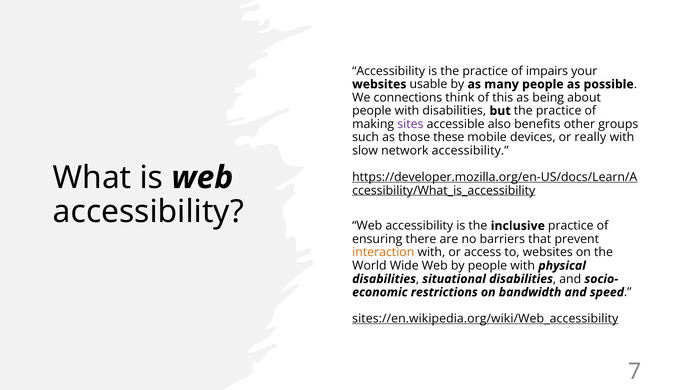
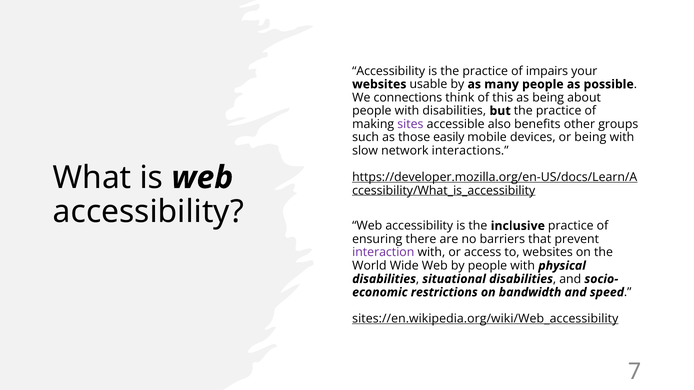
these: these -> easily
or really: really -> being
network accessibility: accessibility -> interactions
interaction colour: orange -> purple
